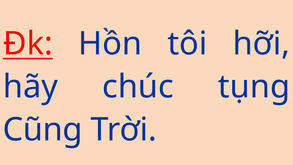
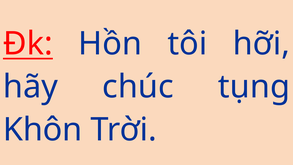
Cũng: Cũng -> Khôn
